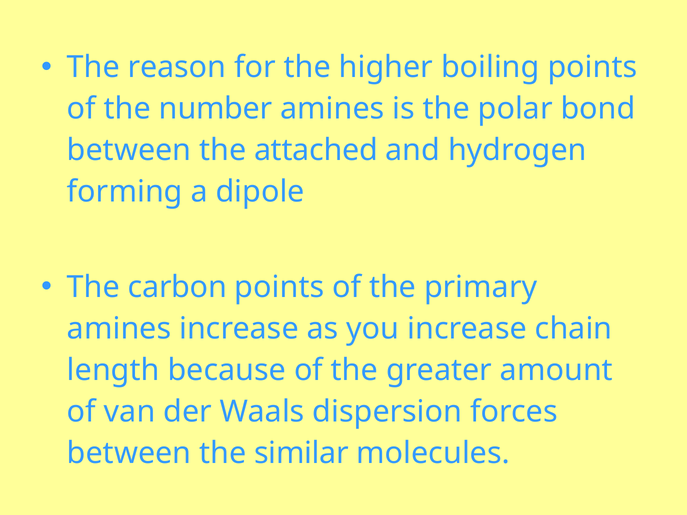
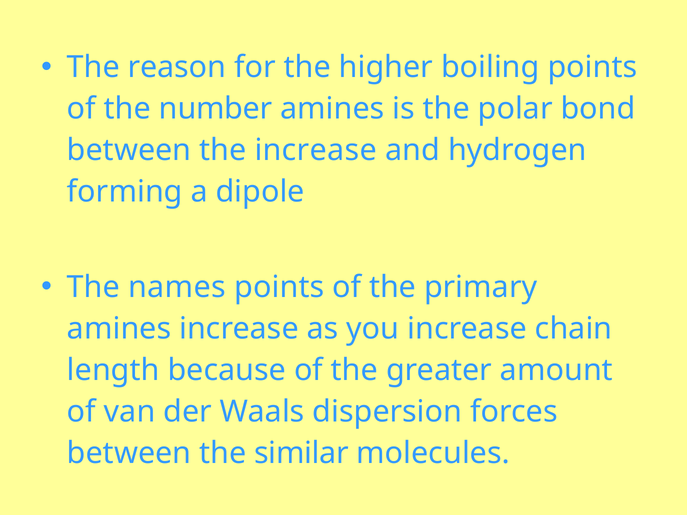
the attached: attached -> increase
carbon: carbon -> names
